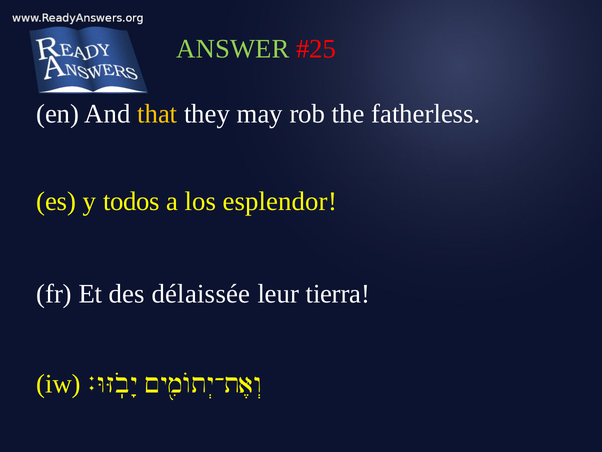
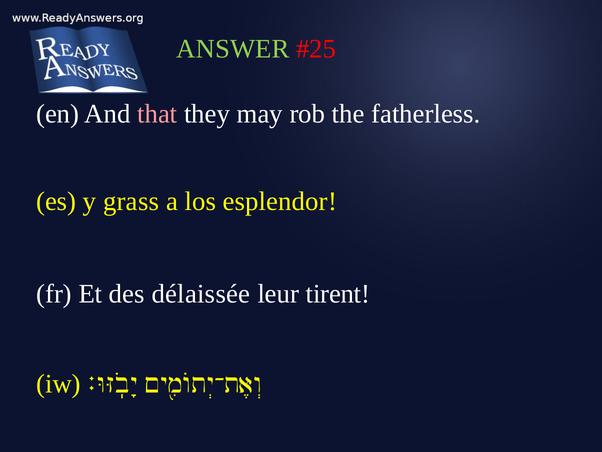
that colour: yellow -> pink
todos: todos -> grass
tierra: tierra -> tirent
